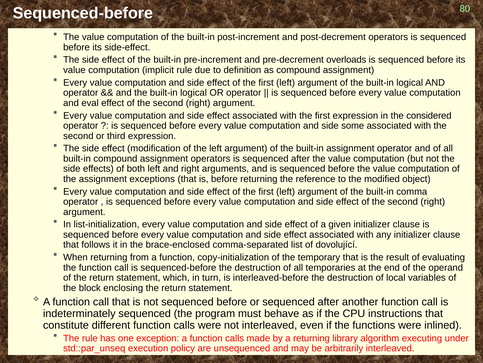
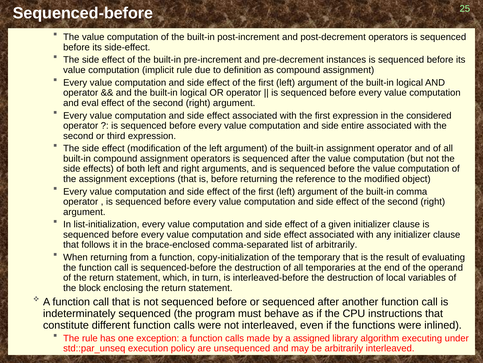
80: 80 -> 25
overloads: overloads -> instances
some: some -> entire
of dovolující: dovolující -> arbitrarily
a returning: returning -> assigned
